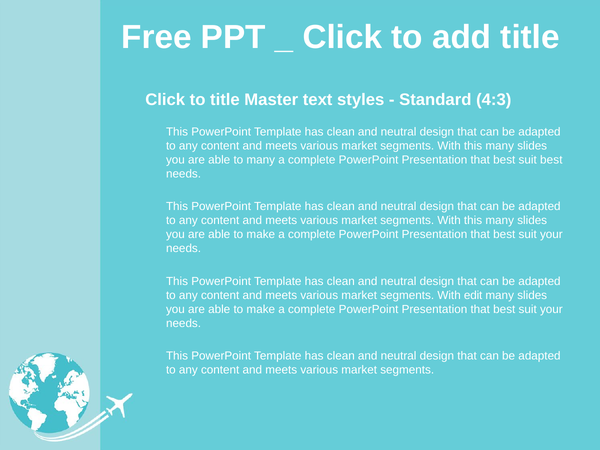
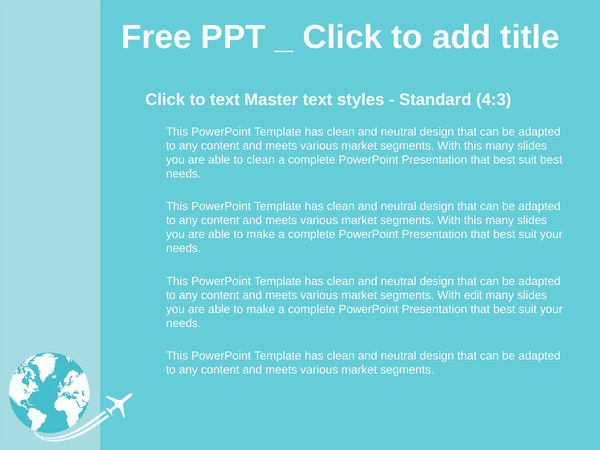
to title: title -> text
to many: many -> clean
